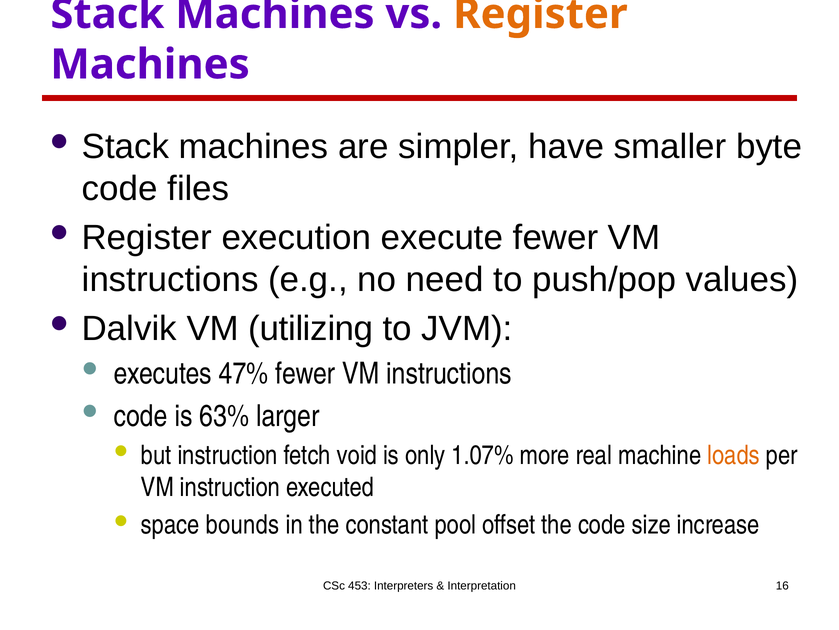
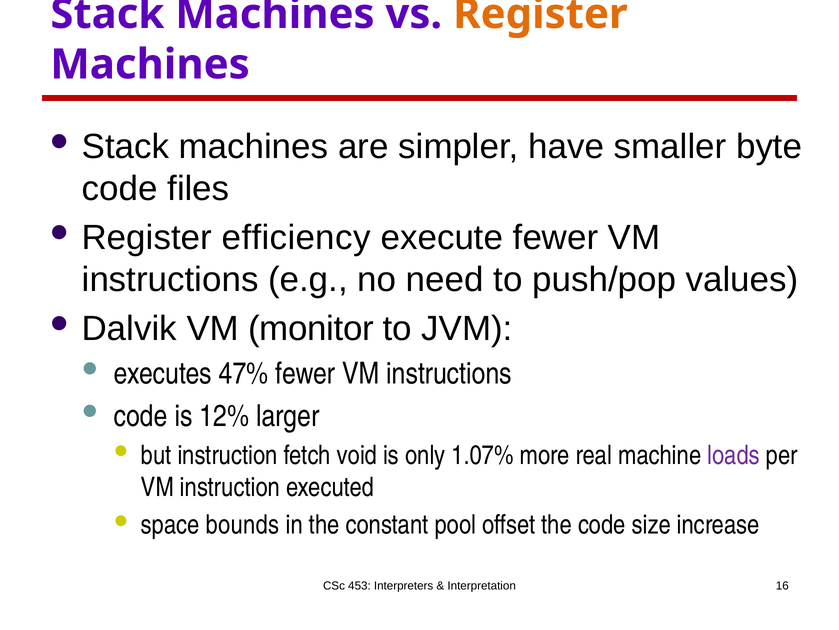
execution: execution -> efficiency
utilizing: utilizing -> monitor
63%: 63% -> 12%
loads colour: orange -> purple
